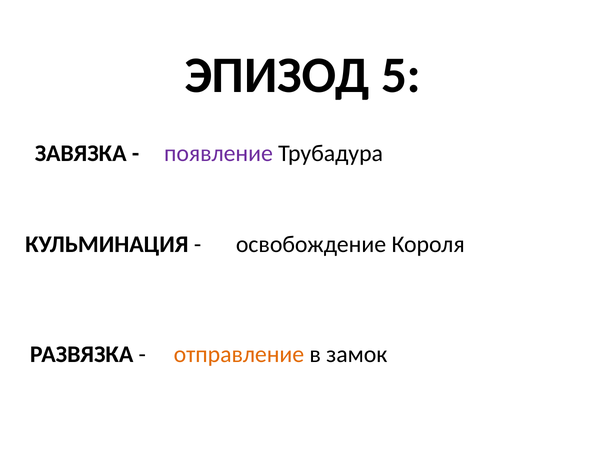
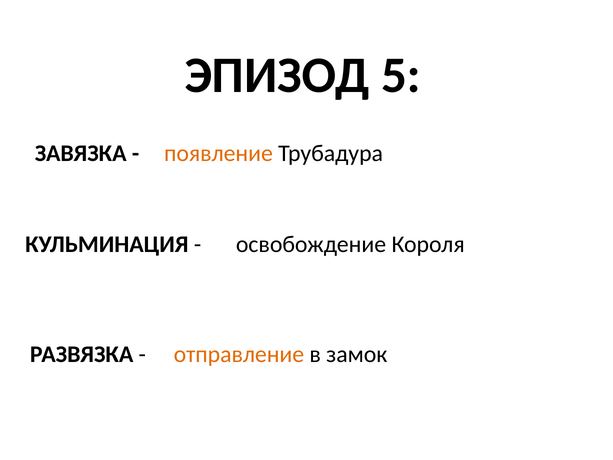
появление colour: purple -> orange
